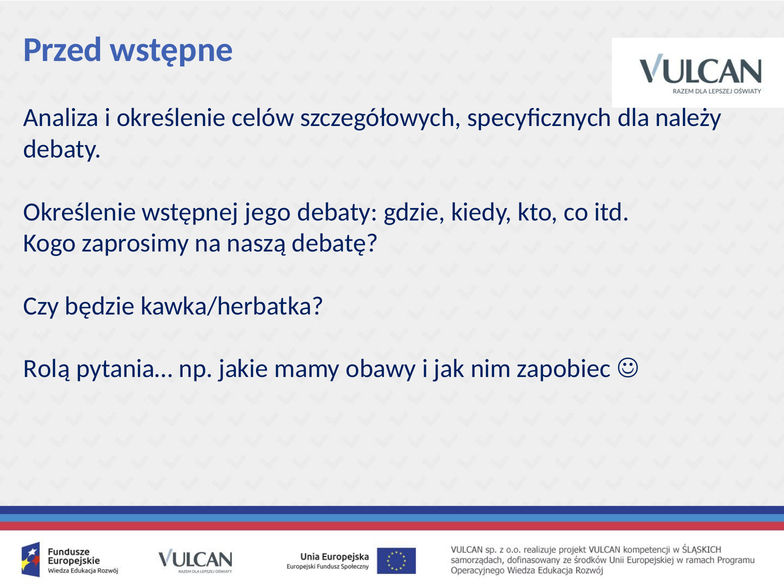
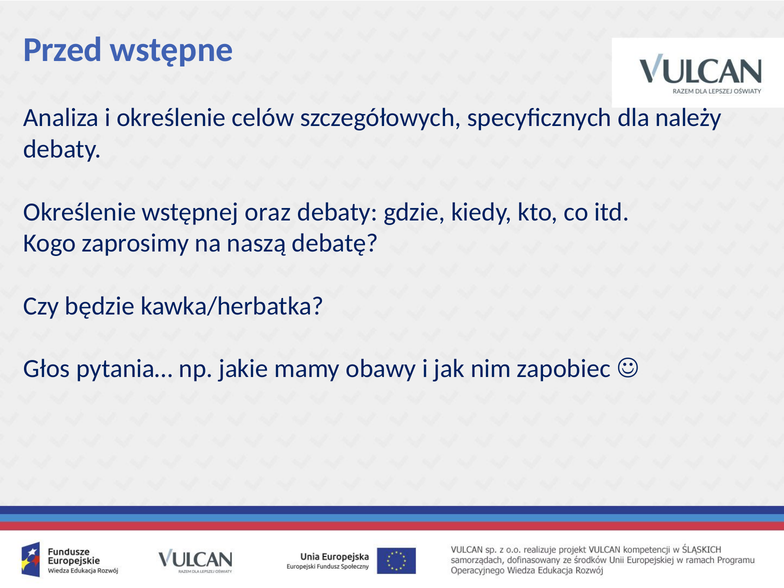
jego: jego -> oraz
Rolą: Rolą -> Głos
